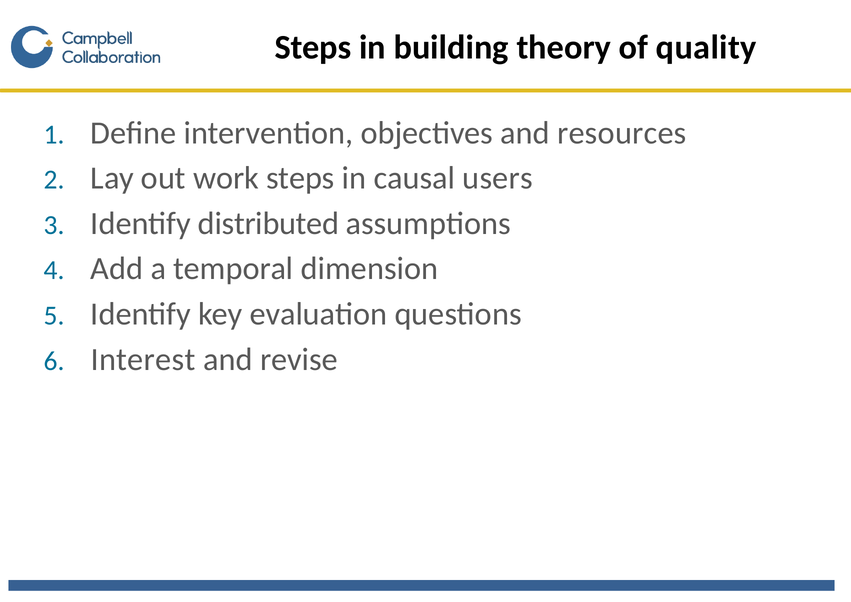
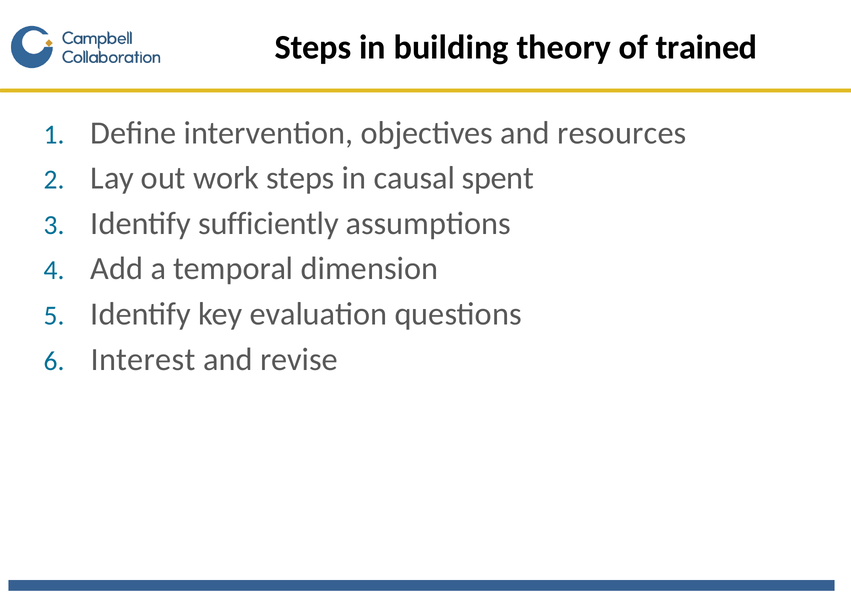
quality: quality -> trained
users: users -> spent
distributed: distributed -> sufficiently
